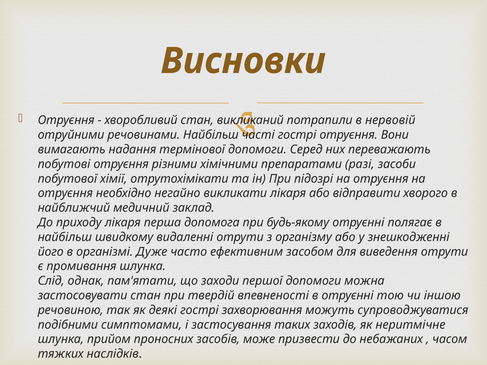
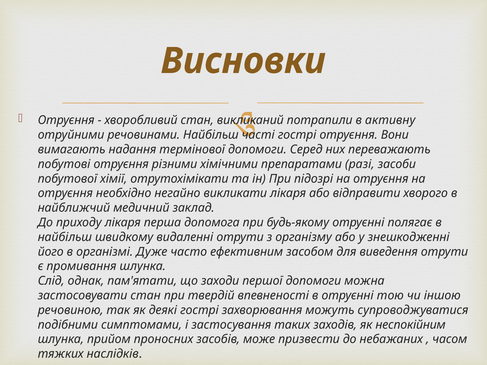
нервовій: нервовій -> активну
неритмічне: неритмічне -> неспокійним
